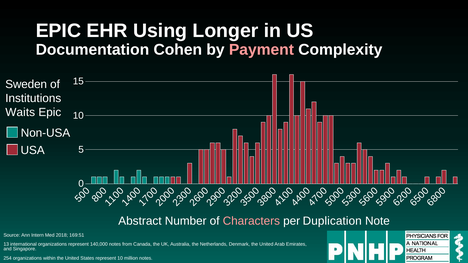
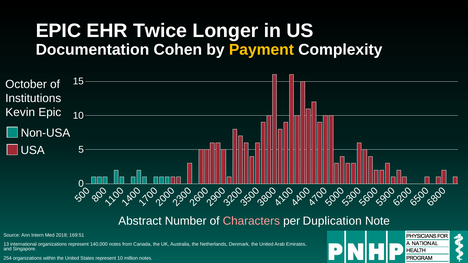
Using: Using -> Twice
Payment colour: pink -> yellow
Sweden: Sweden -> October
Waits: Waits -> Kevin
